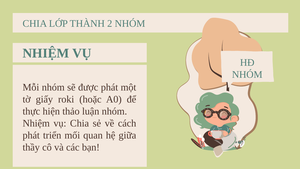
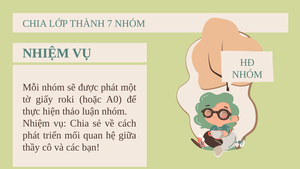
2: 2 -> 7
